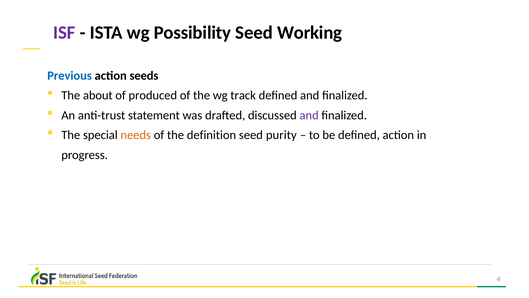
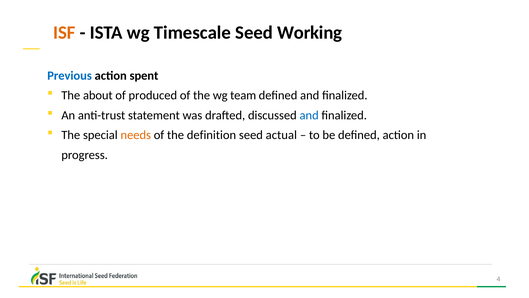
ISF colour: purple -> orange
Possibility: Possibility -> Timescale
seeds: seeds -> spent
track: track -> team
and at (309, 115) colour: purple -> blue
purity: purity -> actual
